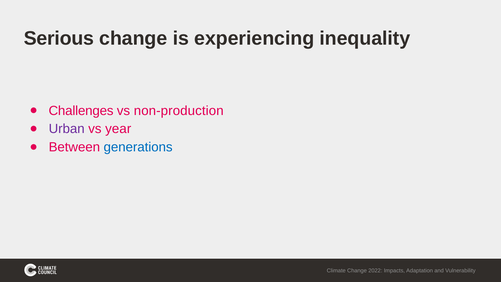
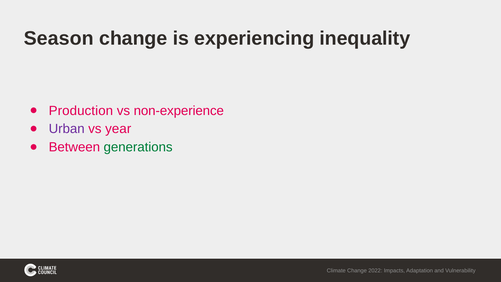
Serious: Serious -> Season
Challenges: Challenges -> Production
non-production: non-production -> non-experience
generations colour: blue -> green
